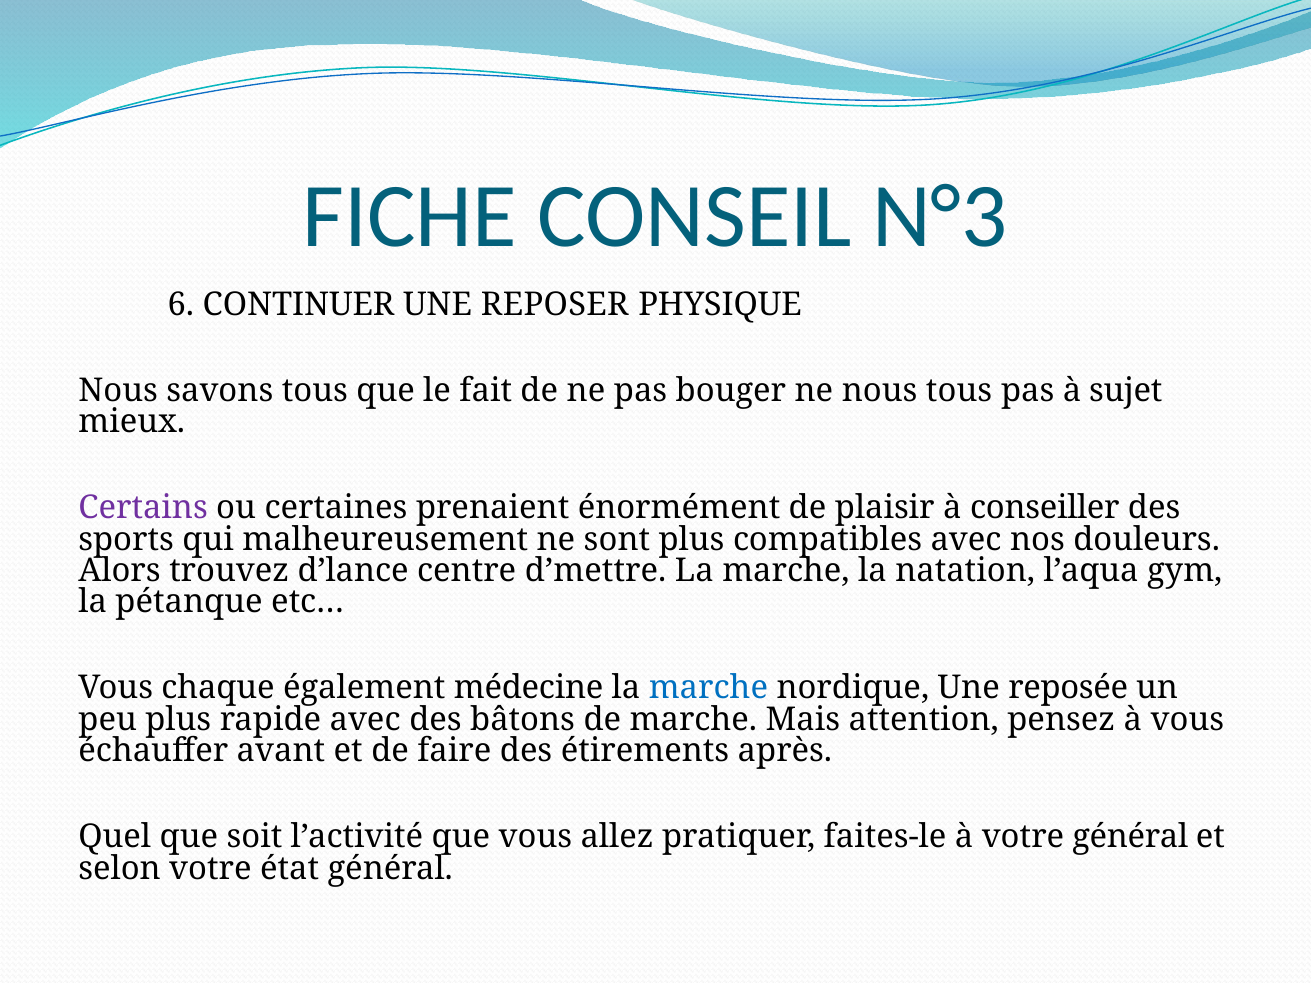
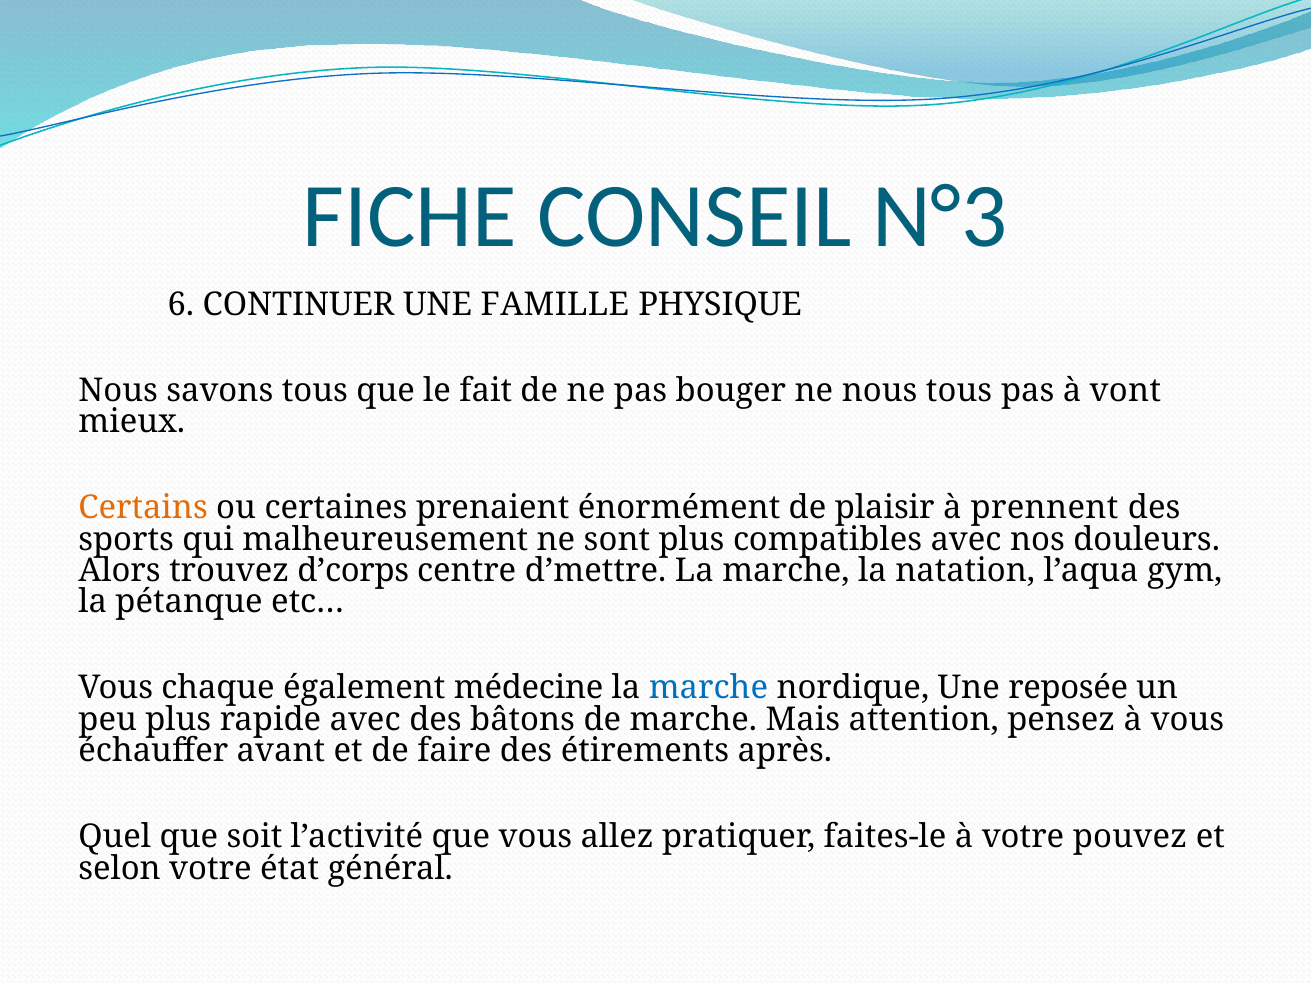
REPOSER: REPOSER -> FAMILLE
sujet: sujet -> vont
Certains colour: purple -> orange
conseiller: conseiller -> prennent
d’lance: d’lance -> d’corps
votre général: général -> pouvez
